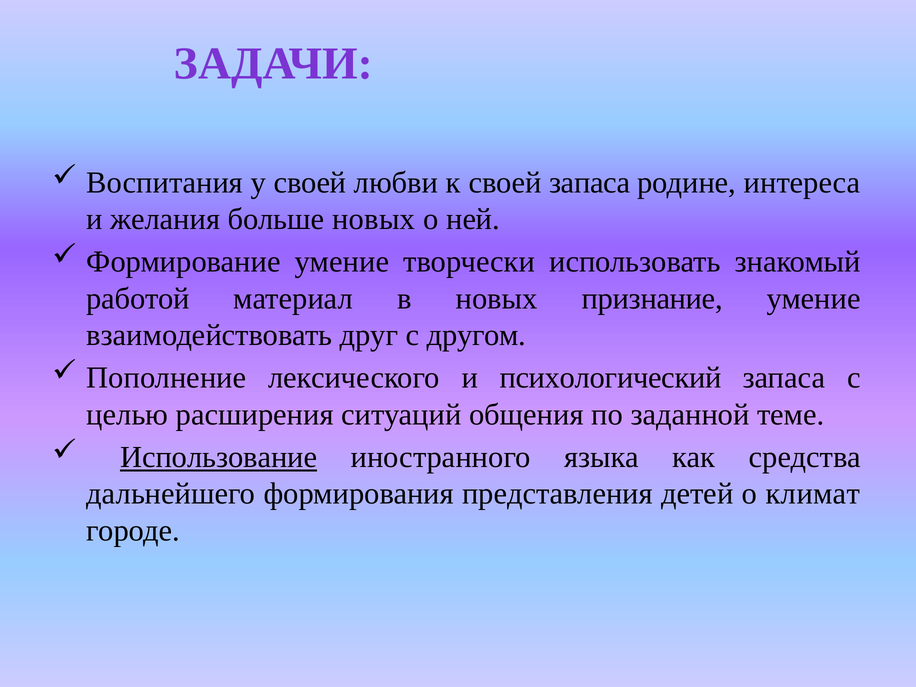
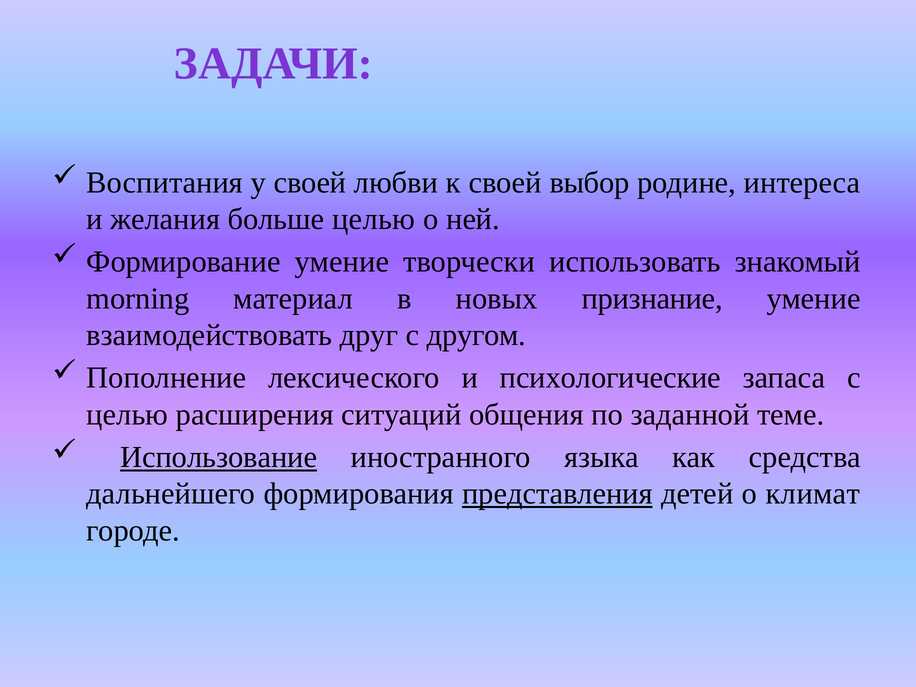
своей запаса: запаса -> выбор
больше новых: новых -> целью
работой: работой -> morning
психологический: психологический -> психологические
представления underline: none -> present
